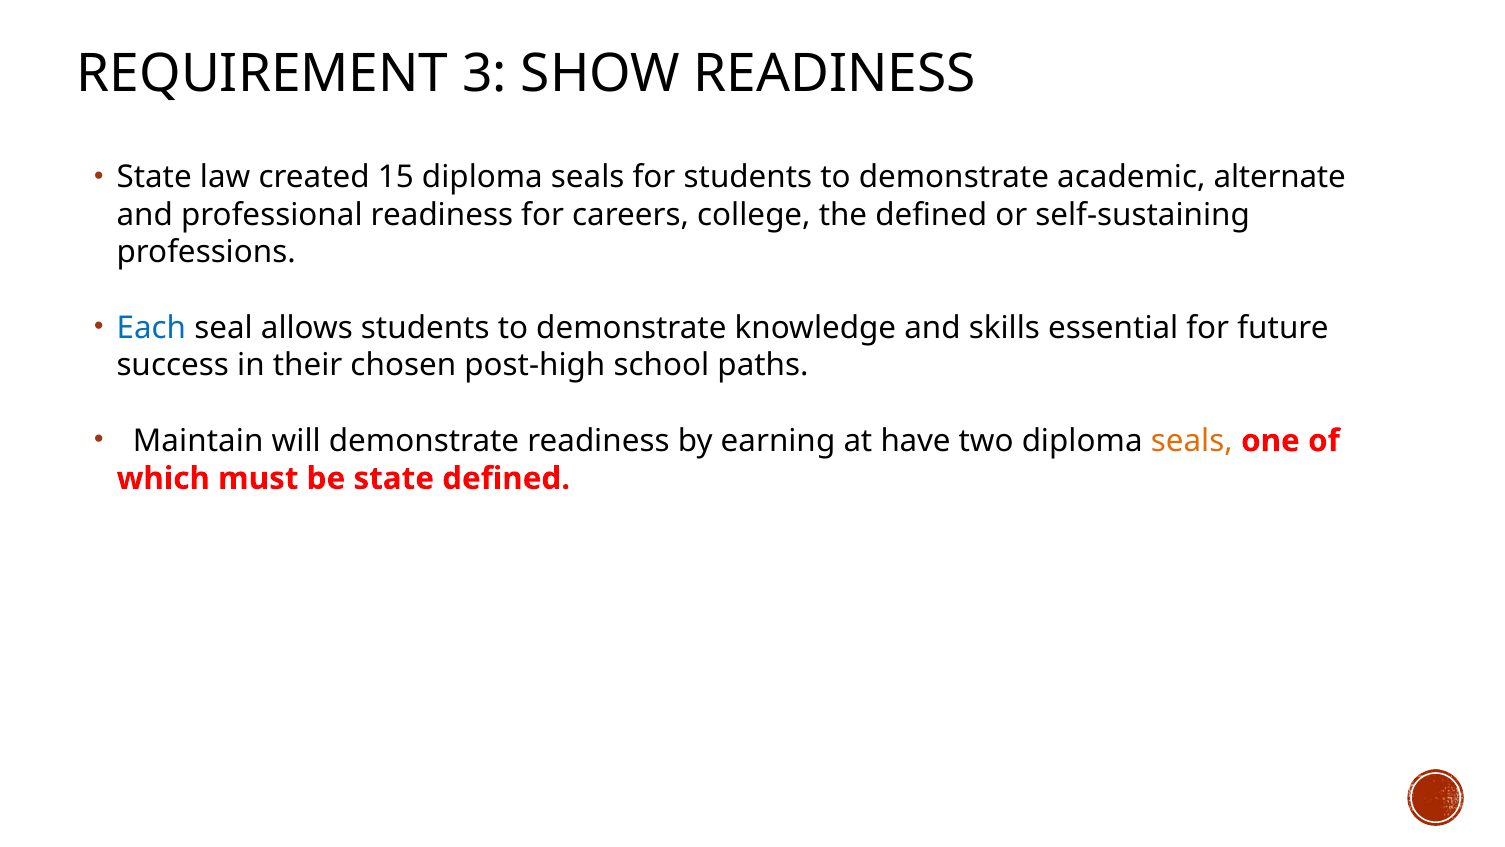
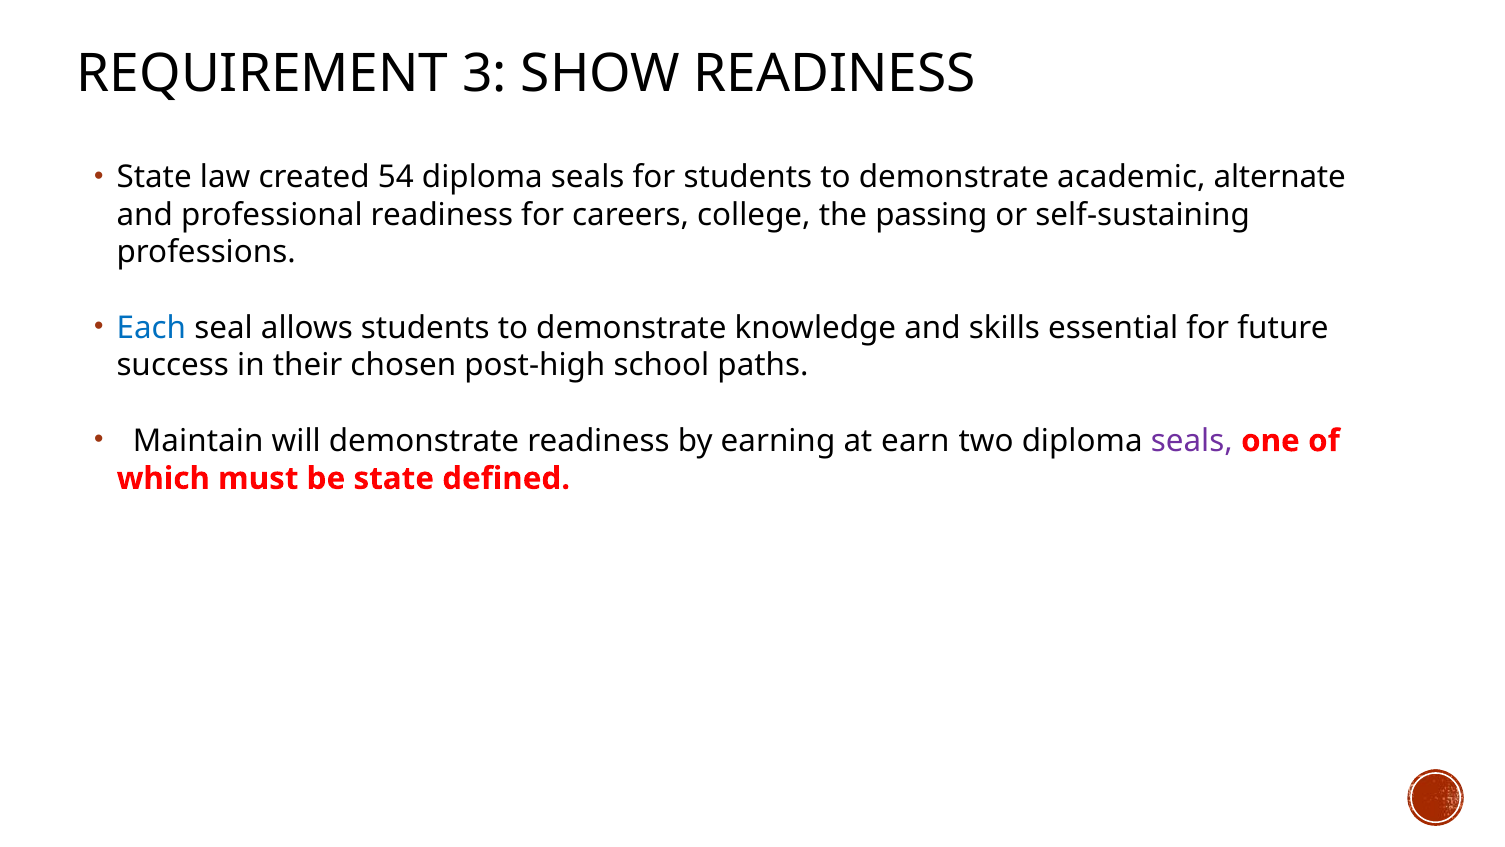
15: 15 -> 54
the defined: defined -> passing
have: have -> earn
seals at (1192, 441) colour: orange -> purple
